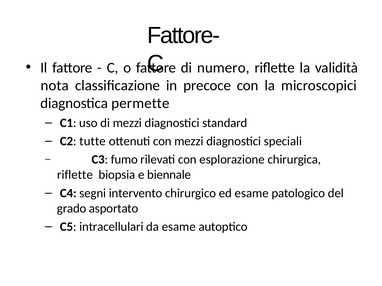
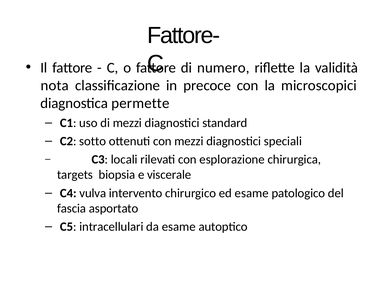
tutte: tutte -> sotto
fumo: fumo -> locali
riflette at (75, 175): riflette -> targets
biennale: biennale -> viscerale
segni: segni -> vulva
grado: grado -> fascia
